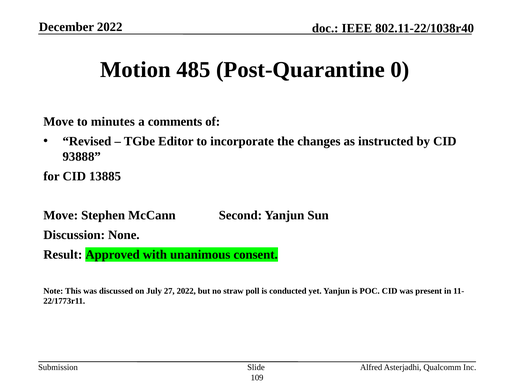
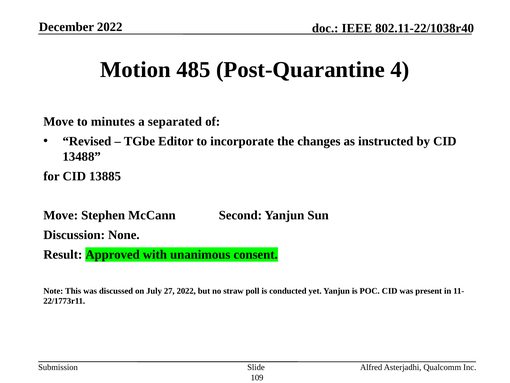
0: 0 -> 4
comments: comments -> separated
93888: 93888 -> 13488
